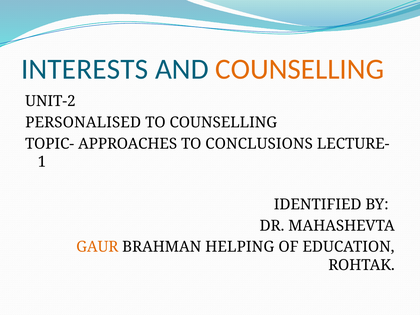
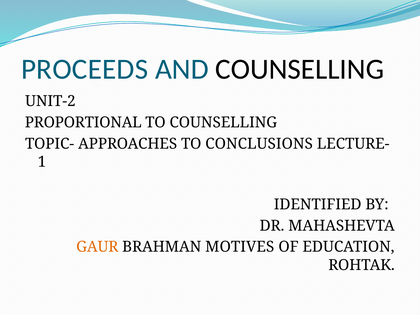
INTERESTS: INTERESTS -> PROCEEDS
COUNSELLING at (300, 69) colour: orange -> black
PERSONALISED: PERSONALISED -> PROPORTIONAL
HELPING: HELPING -> MOTIVES
